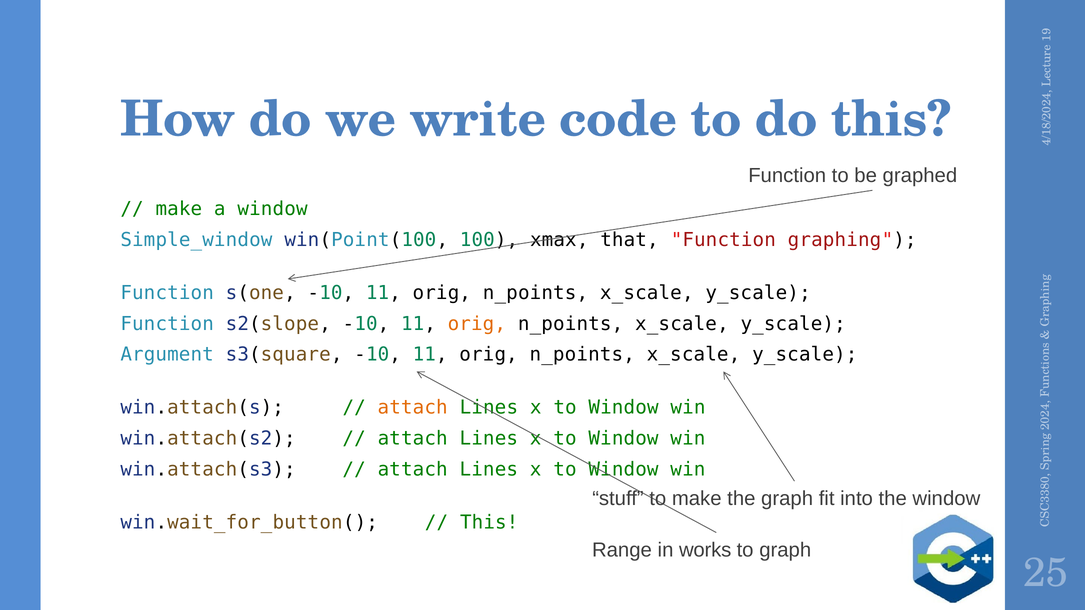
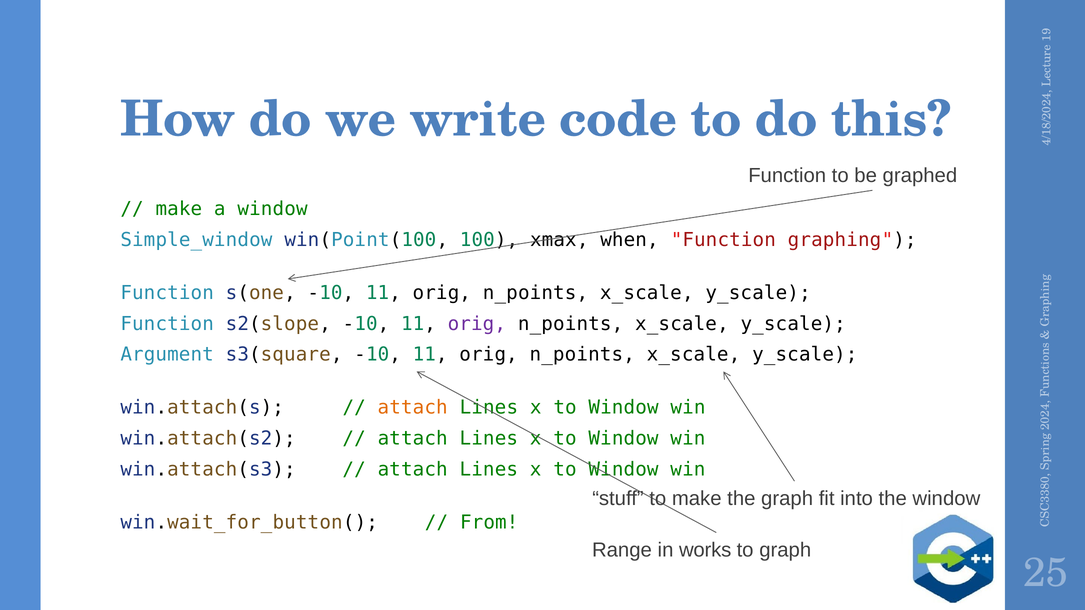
that: that -> when
orig at (477, 324) colour: orange -> purple
This at (489, 523): This -> From
